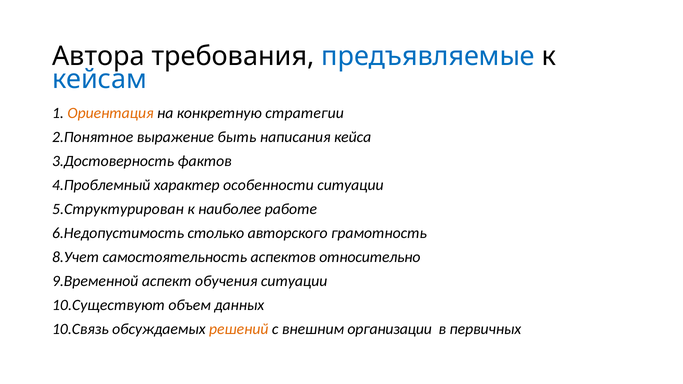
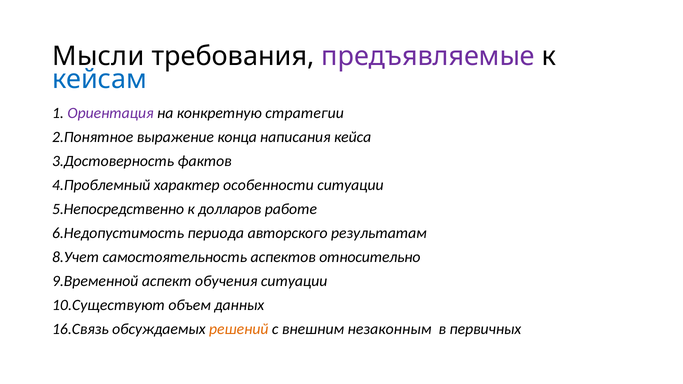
Автора: Автора -> Мысли
предъявляемые colour: blue -> purple
Ориентация colour: orange -> purple
быть: быть -> конца
5.Структурирован: 5.Структурирован -> 5.Непосредственно
наиболее: наиболее -> долларов
столько: столько -> периода
грамотность: грамотность -> результатам
10.Связь: 10.Связь -> 16.Связь
организации: организации -> незаконным
